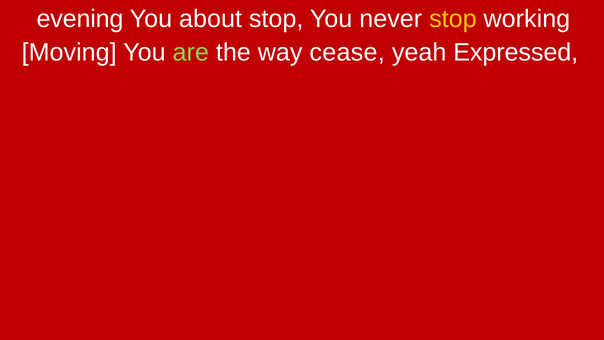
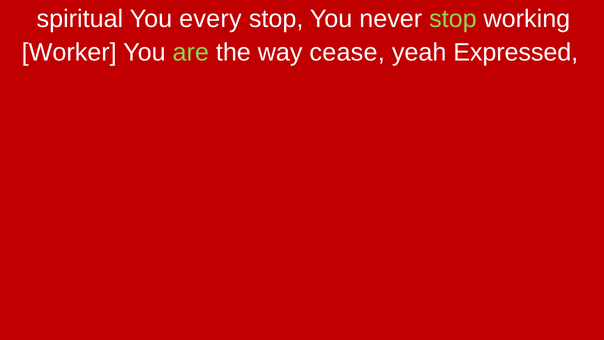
evening: evening -> spiritual
about: about -> every
stop at (453, 19) colour: yellow -> light green
Moving: Moving -> Worker
